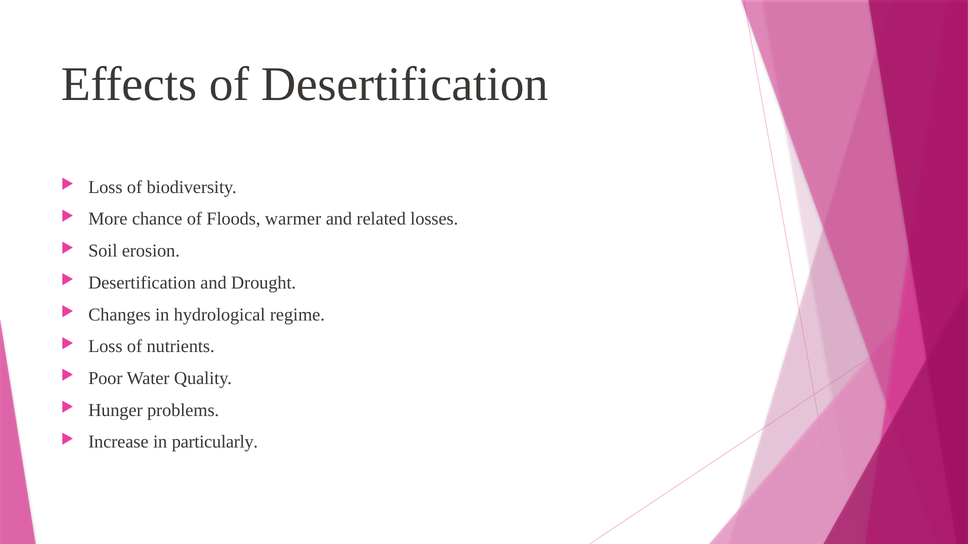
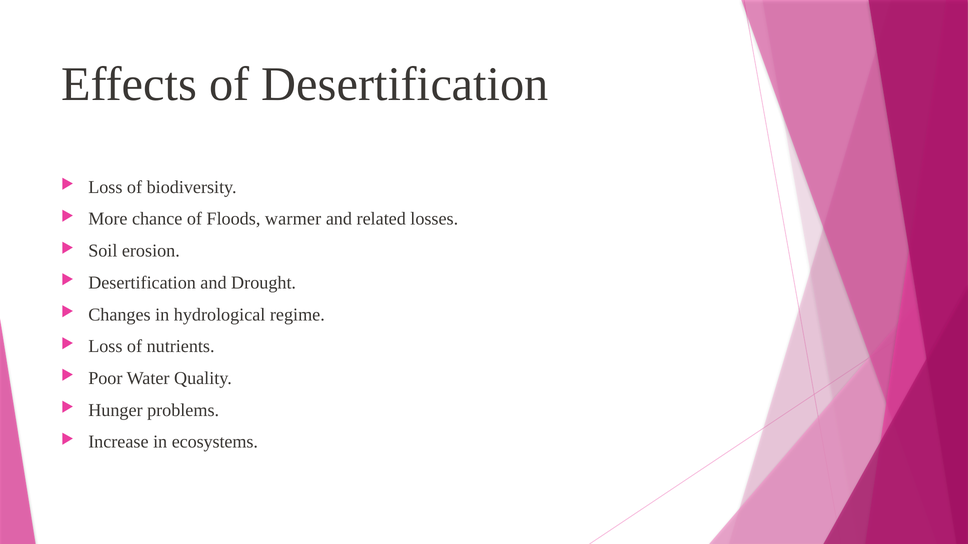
particularly: particularly -> ecosystems
